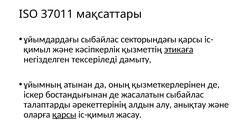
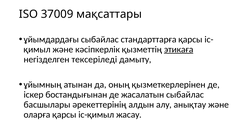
37011: 37011 -> 37009
секторындағы: секторындағы -> стандарттарға
талаптарды: талаптарды -> басшылары
қарсы at (64, 115) underline: present -> none
